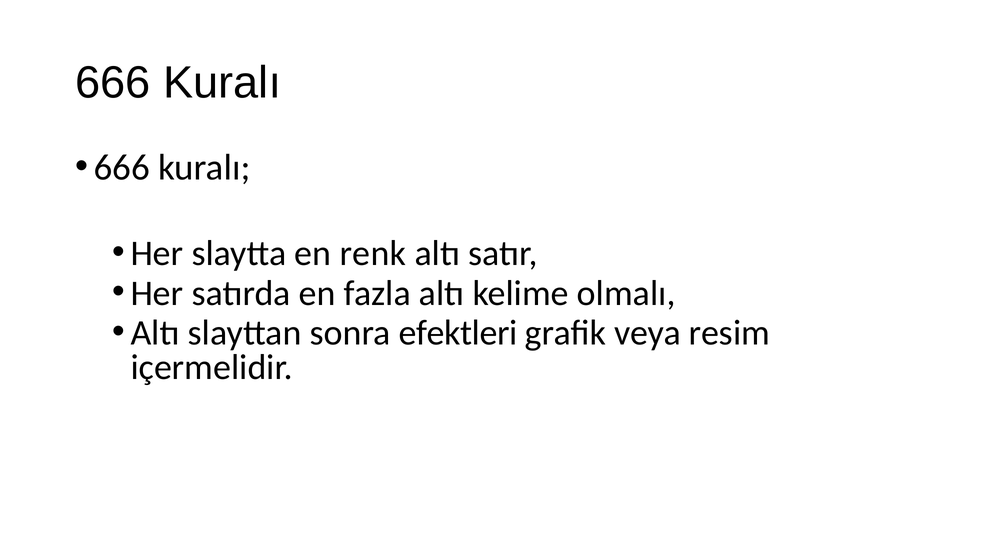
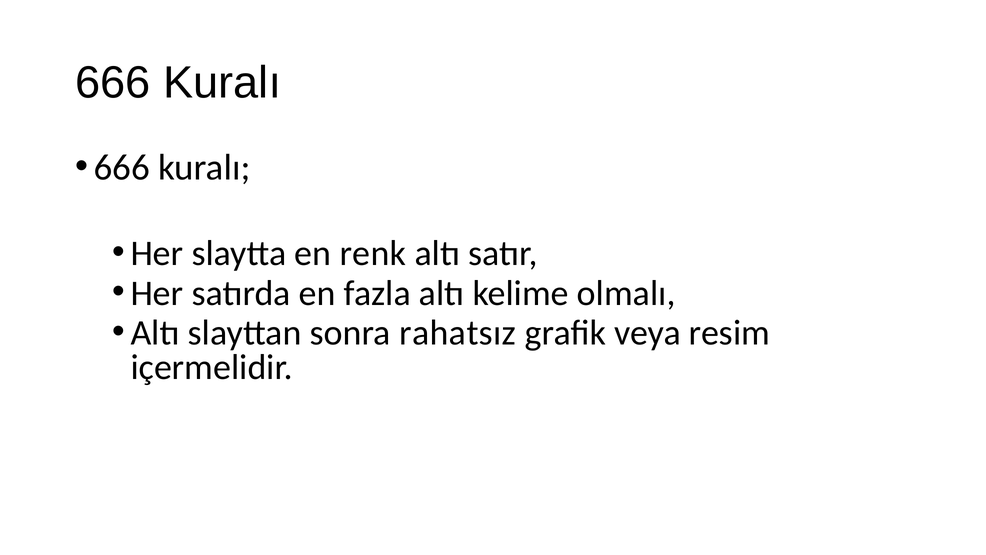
efektleri: efektleri -> rahatsız
